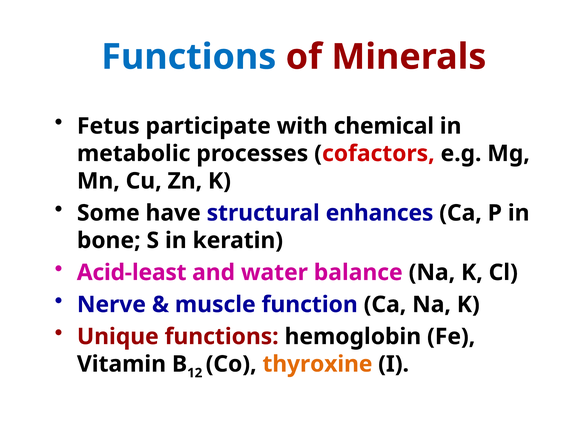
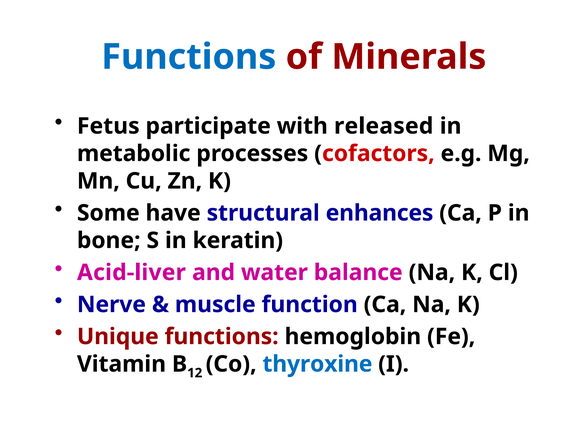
chemical: chemical -> released
Acid-least: Acid-least -> Acid-liver
thyroxine colour: orange -> blue
